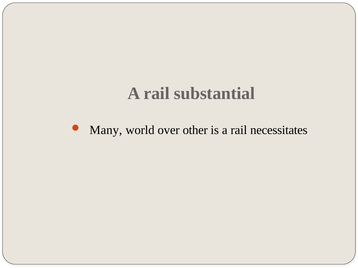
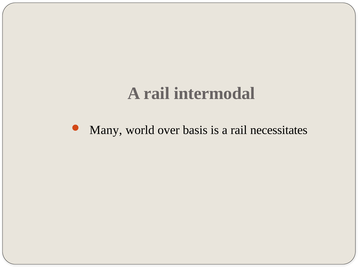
substantial: substantial -> intermodal
other: other -> basis
